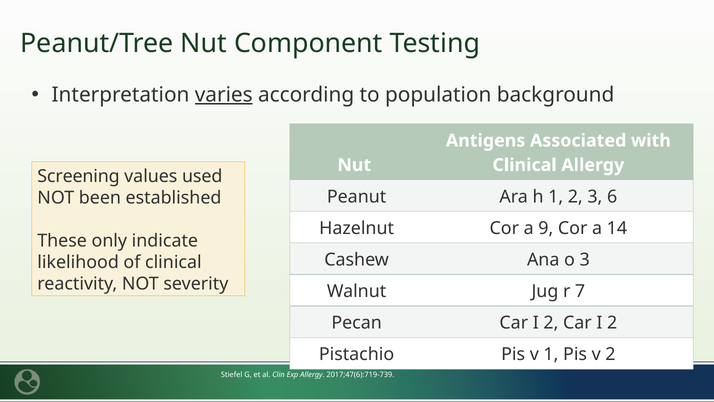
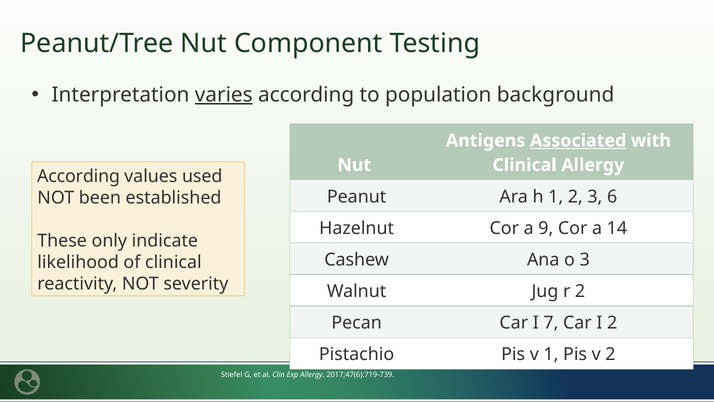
Associated underline: none -> present
Screening at (79, 176): Screening -> According
r 7: 7 -> 2
Pecan Car I 2: 2 -> 7
